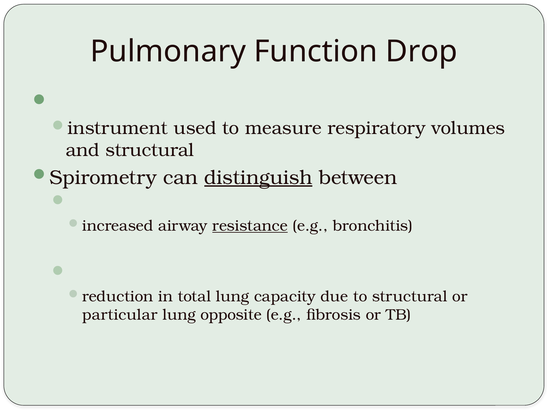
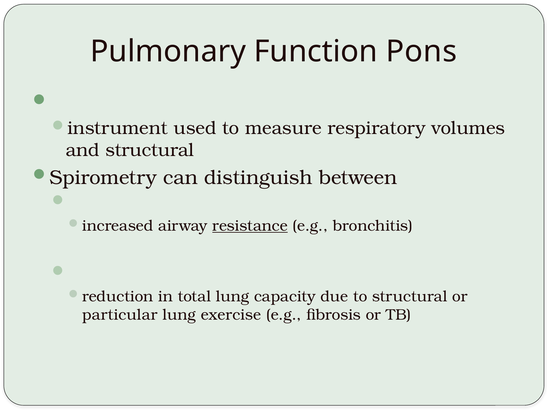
Drop: Drop -> Pons
distinguish underline: present -> none
opposite: opposite -> exercise
